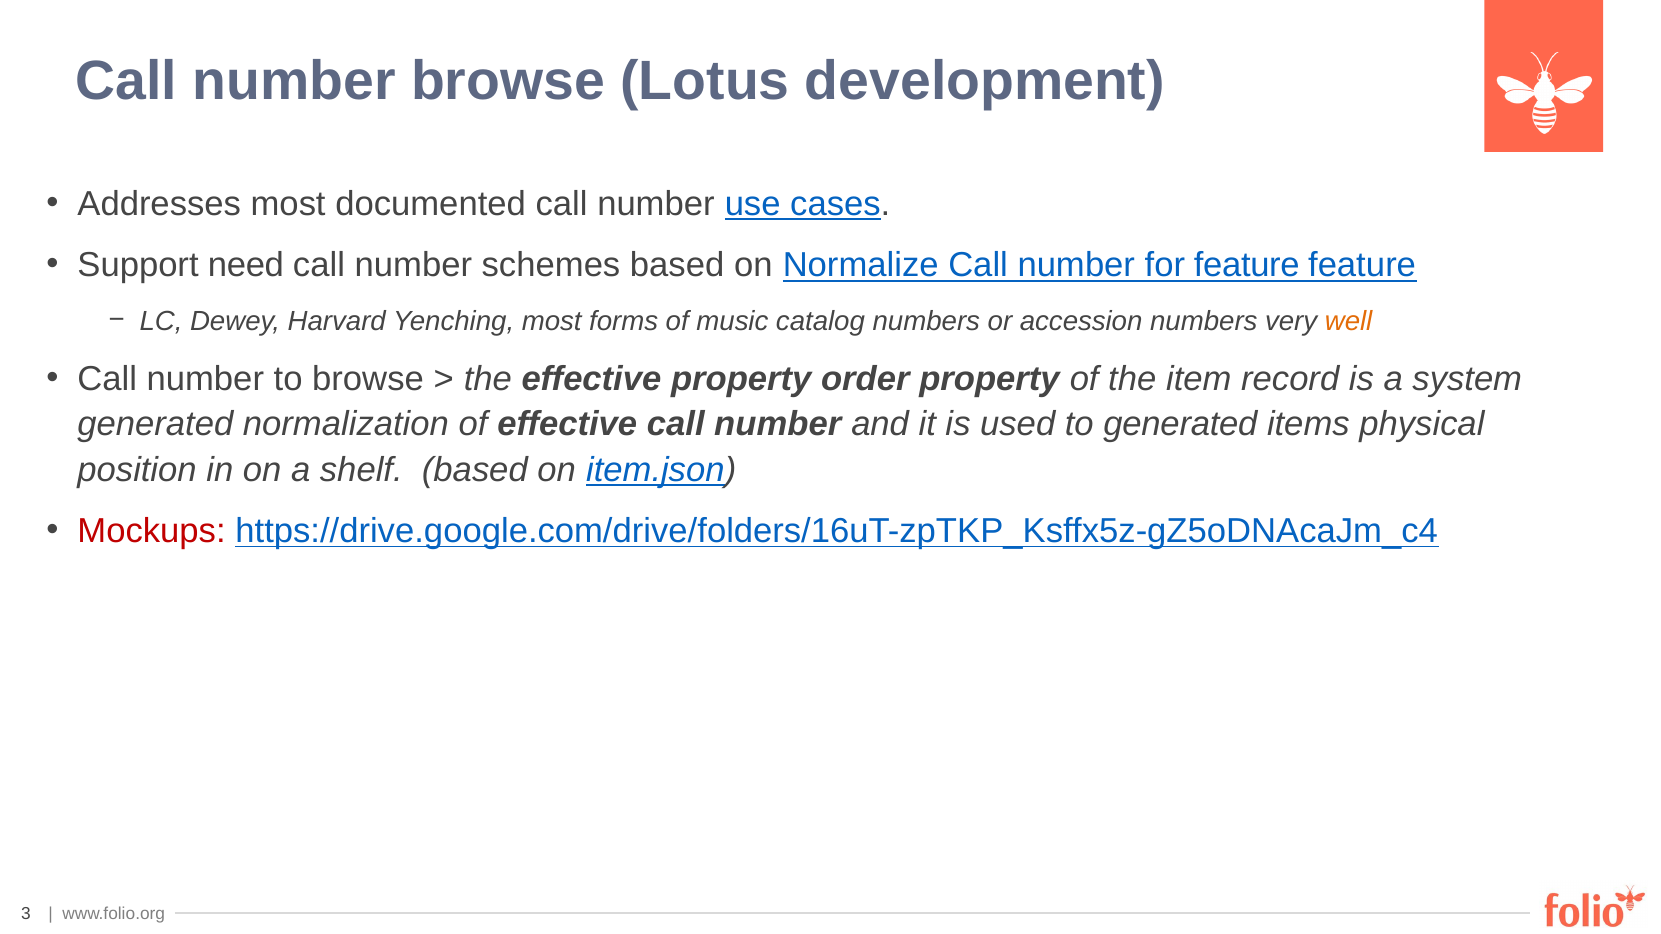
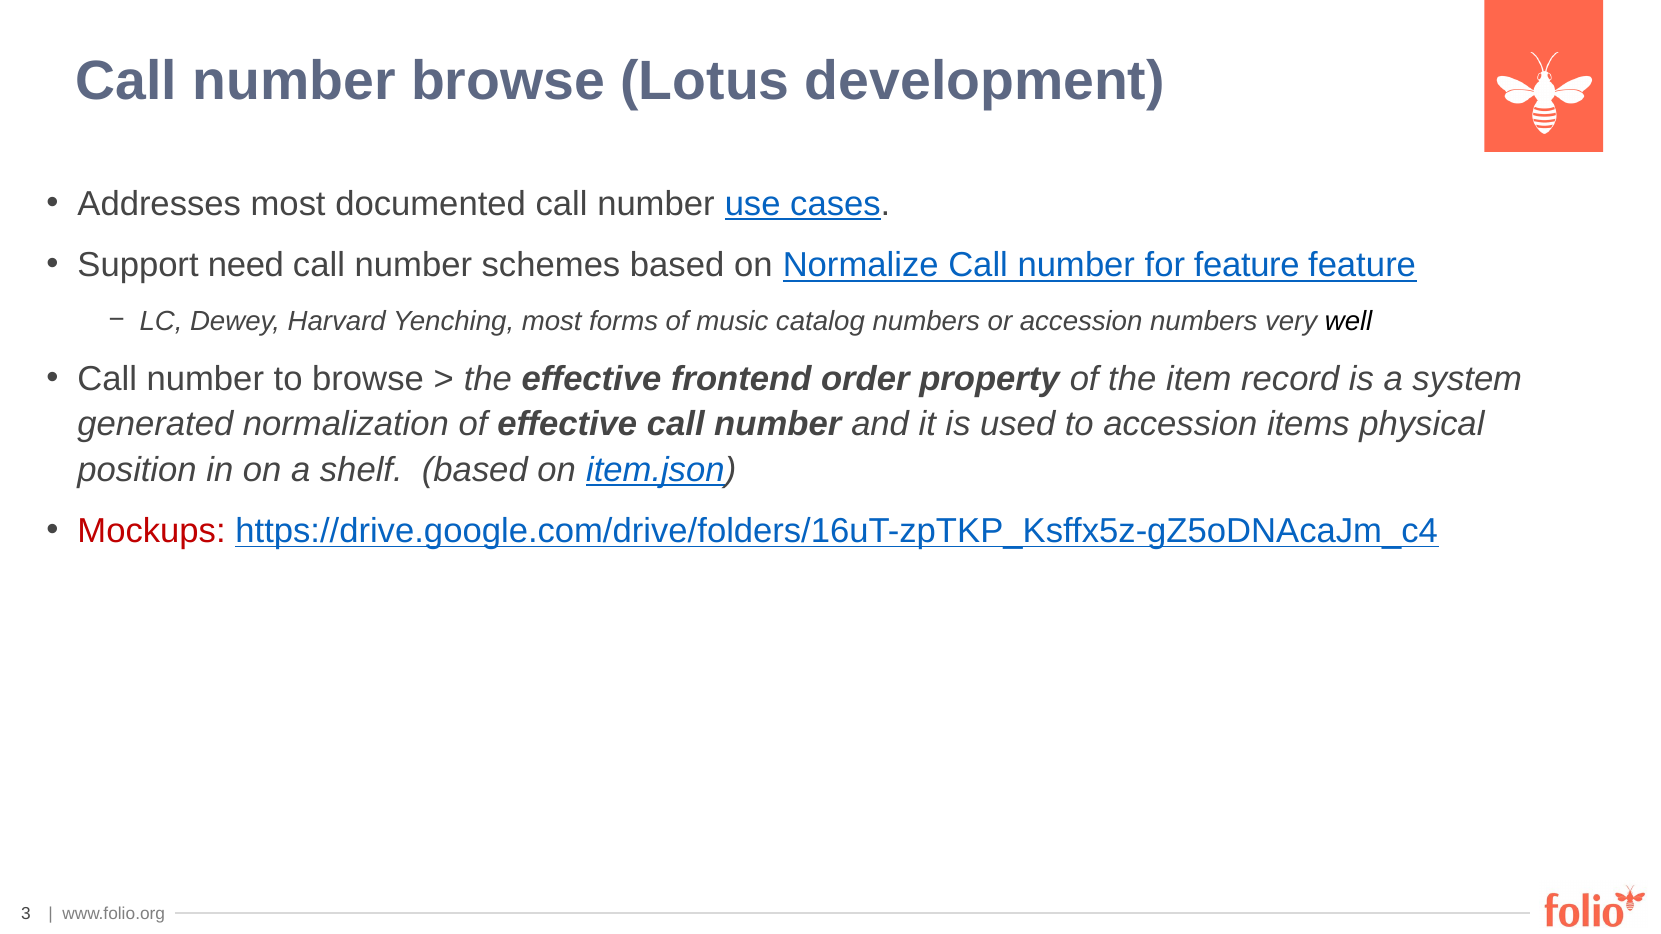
well colour: orange -> black
effective property: property -> frontend
to generated: generated -> accession
